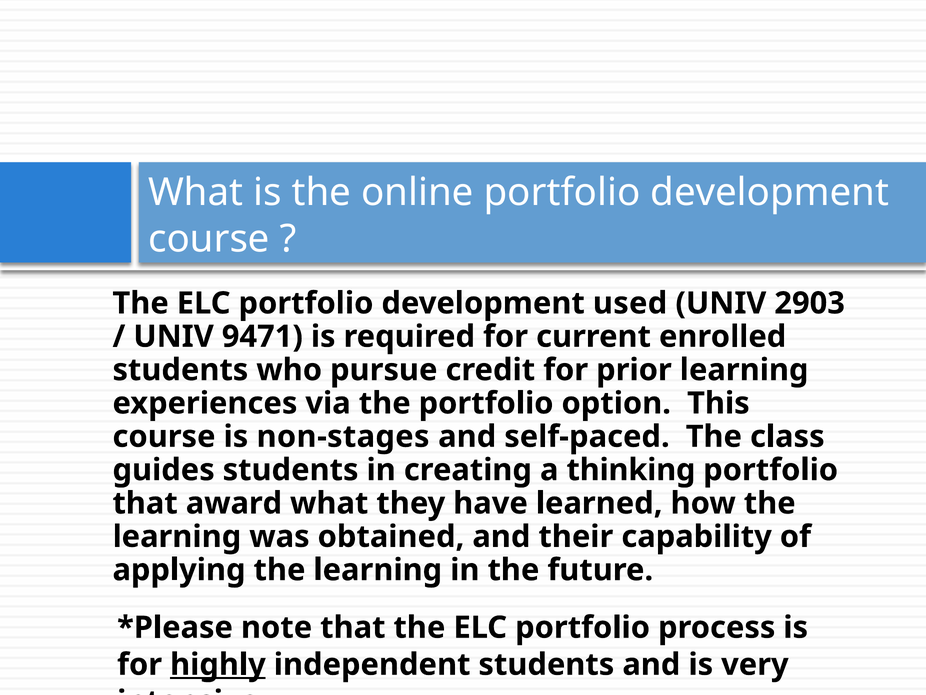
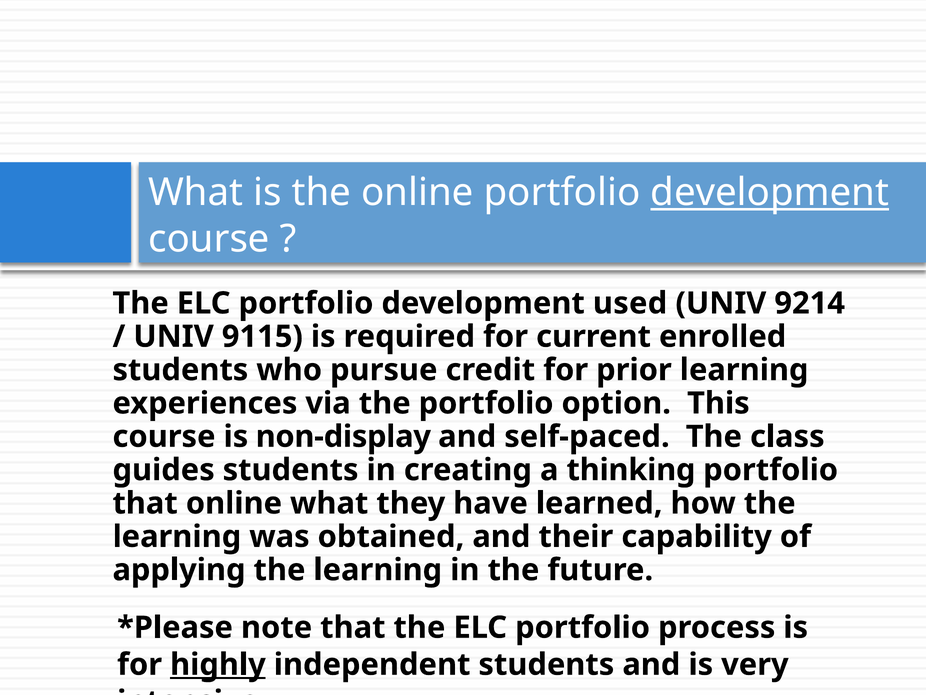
development at (770, 192) underline: none -> present
2903: 2903 -> 9214
9471: 9471 -> 9115
non-stages: non-stages -> non-display
that award: award -> online
